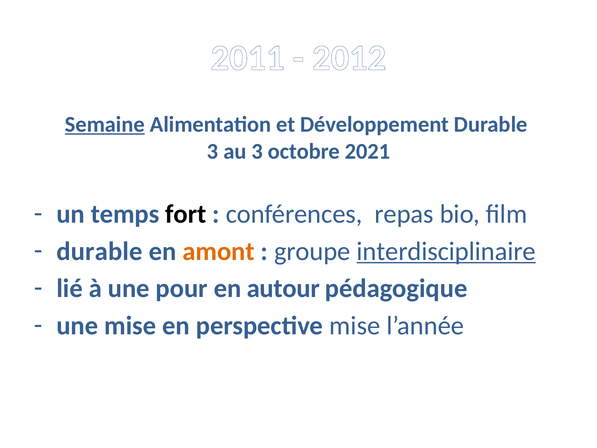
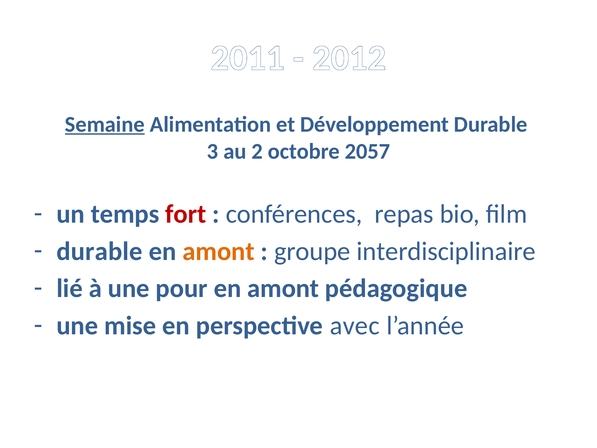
au 3: 3 -> 2
2021: 2021 -> 2057
fort colour: black -> red
interdisciplinaire underline: present -> none
autour at (283, 288): autour -> amont
perspective mise: mise -> avec
